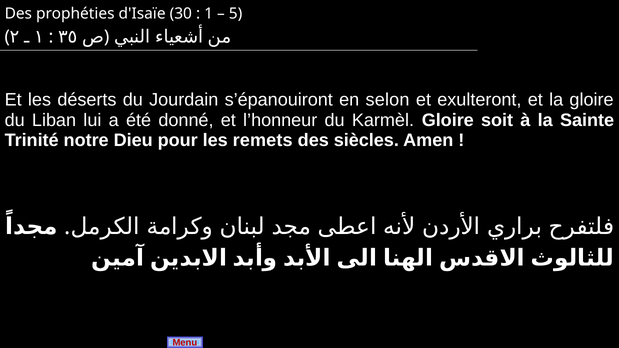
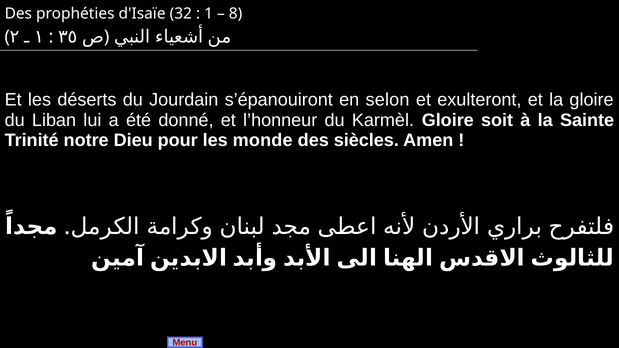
30: 30 -> 32
5: 5 -> 8
remets: remets -> monde
